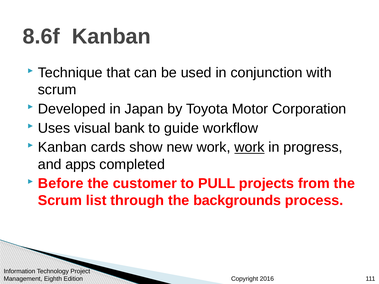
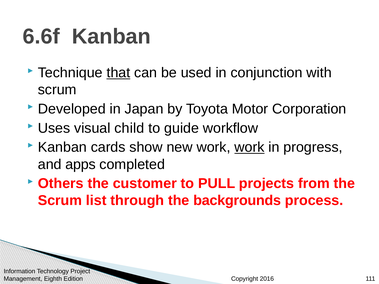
8.6f: 8.6f -> 6.6f
that underline: none -> present
bank: bank -> child
Before: Before -> Others
